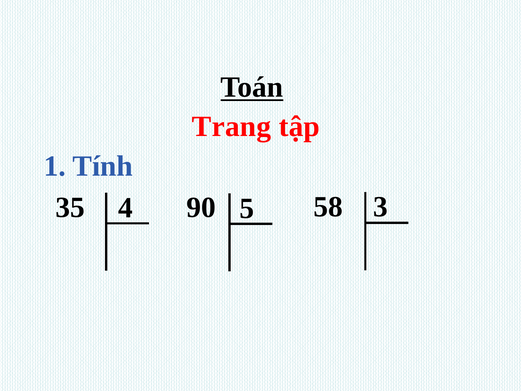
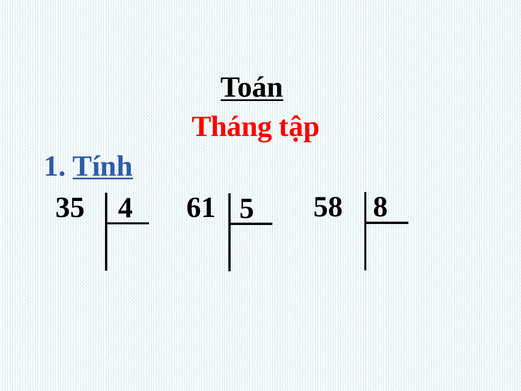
Trang: Trang -> Tháng
Tính underline: none -> present
90: 90 -> 61
3: 3 -> 8
